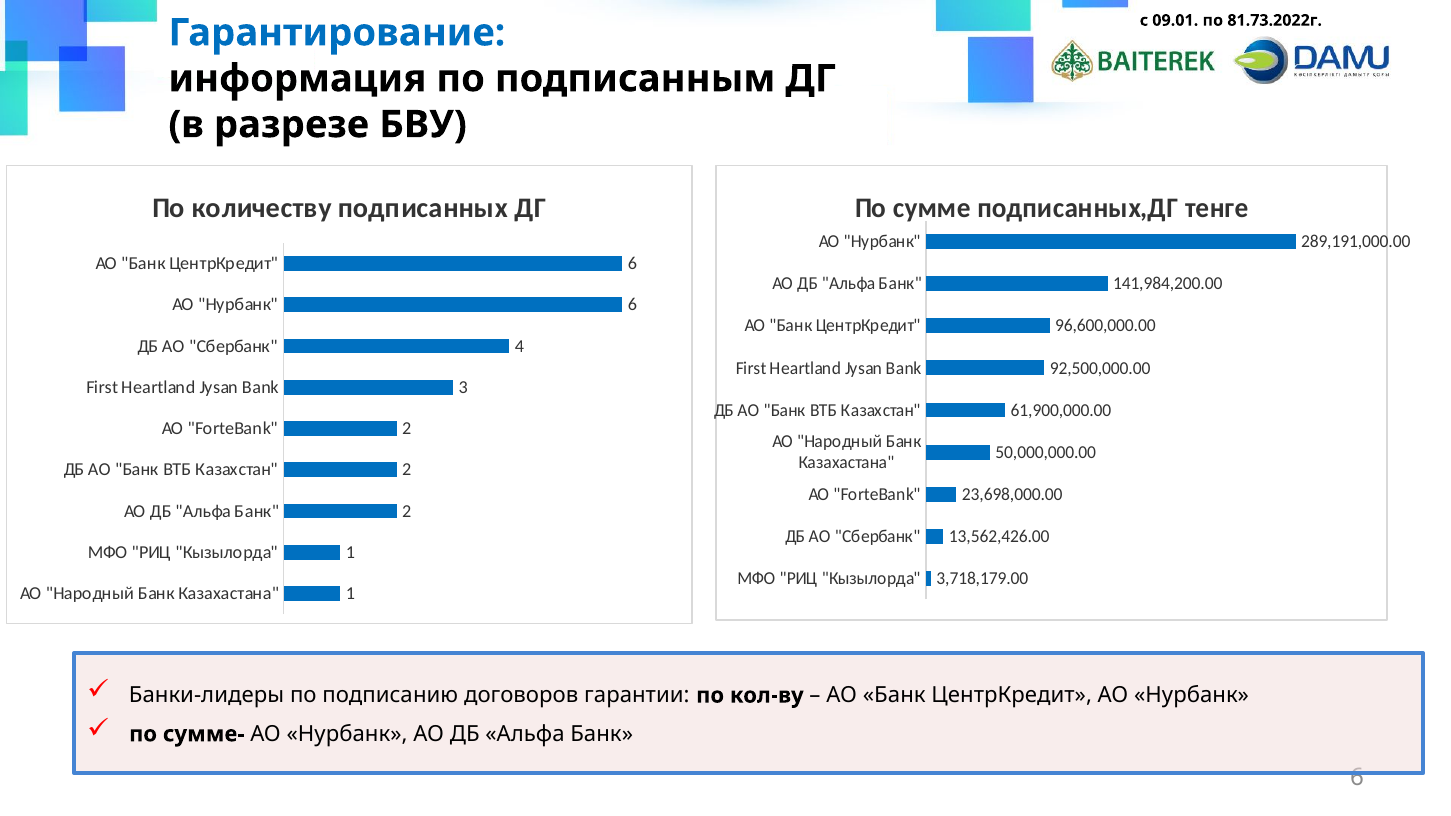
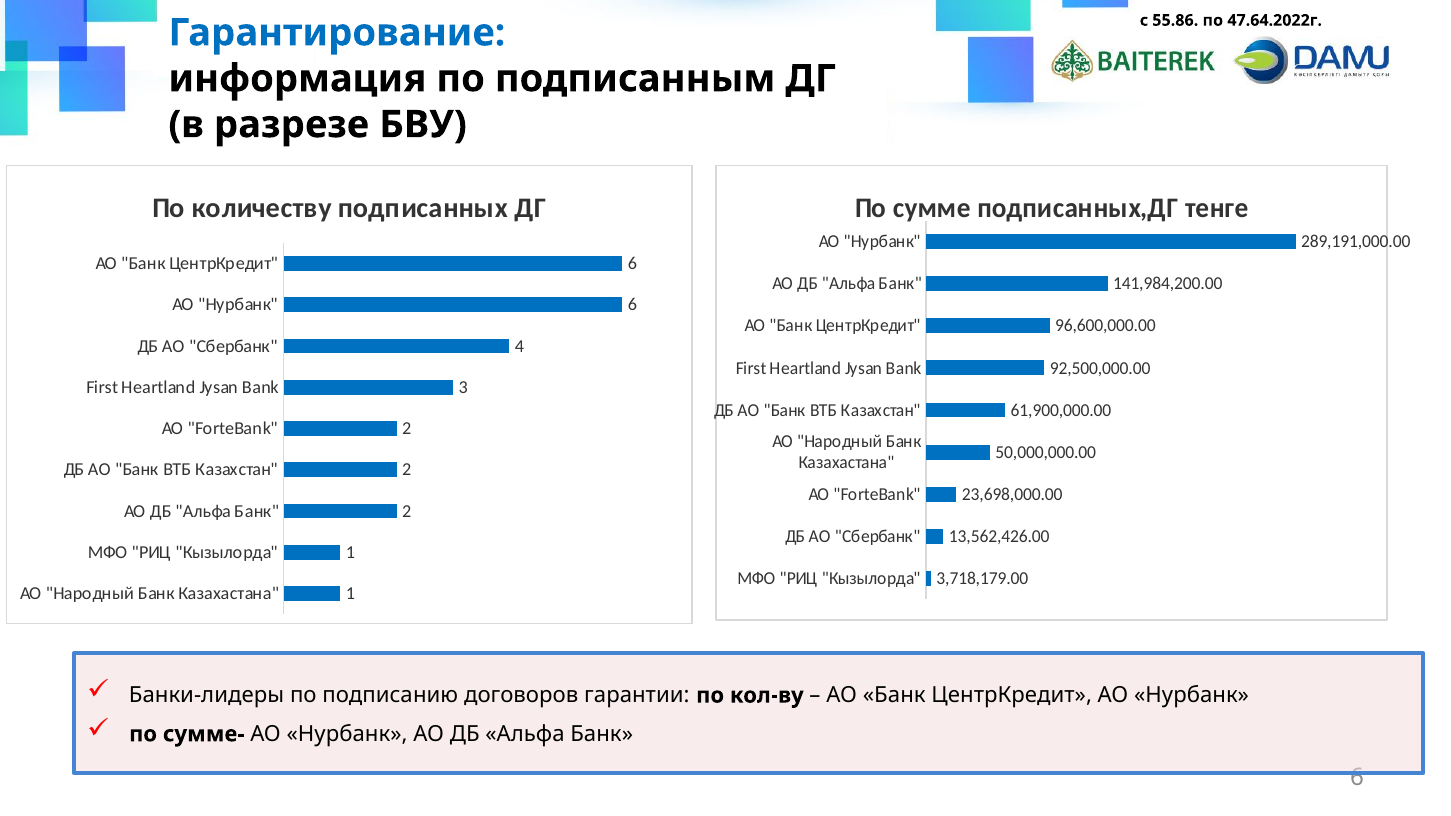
09.01: 09.01 -> 55.86
81.73.2022г: 81.73.2022г -> 47.64.2022г
